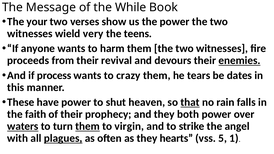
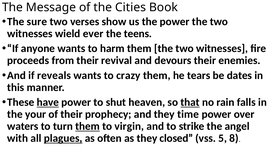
While: While -> Cities
your: your -> sure
very: very -> ever
enemies underline: present -> none
process: process -> reveals
have underline: none -> present
faith: faith -> your
both: both -> time
waters underline: present -> none
hearts: hearts -> closed
1: 1 -> 8
